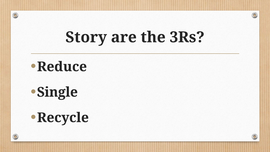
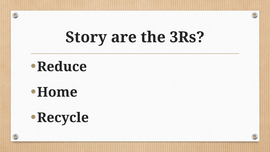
Single: Single -> Home
